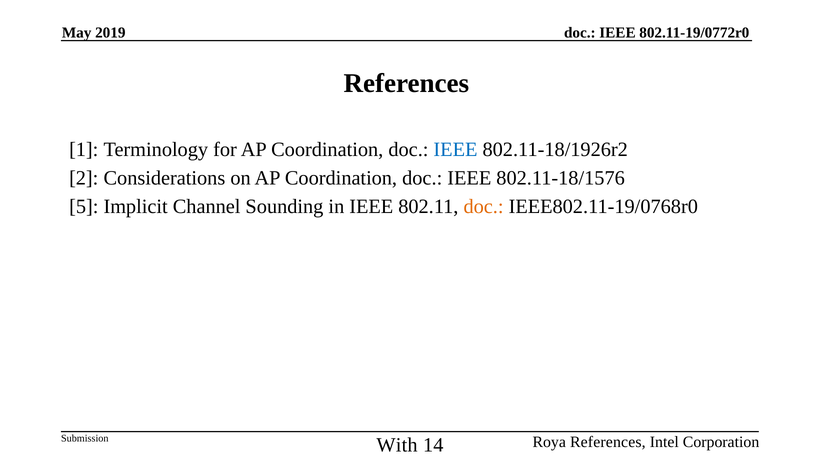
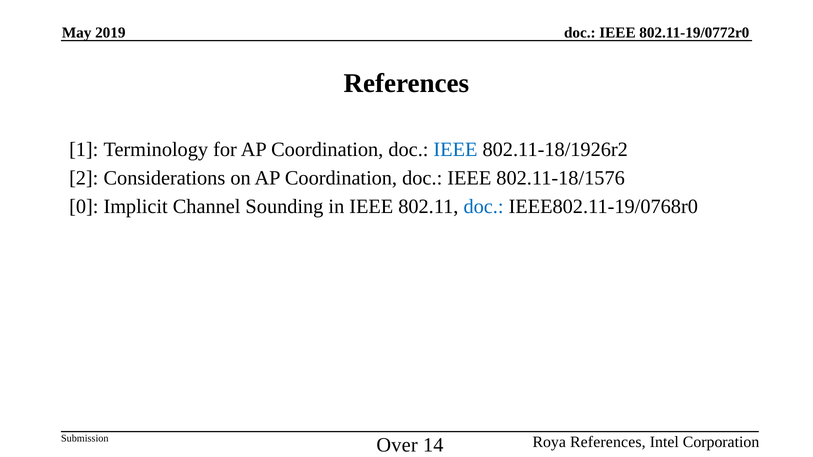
5: 5 -> 0
doc at (484, 207) colour: orange -> blue
With: With -> Over
